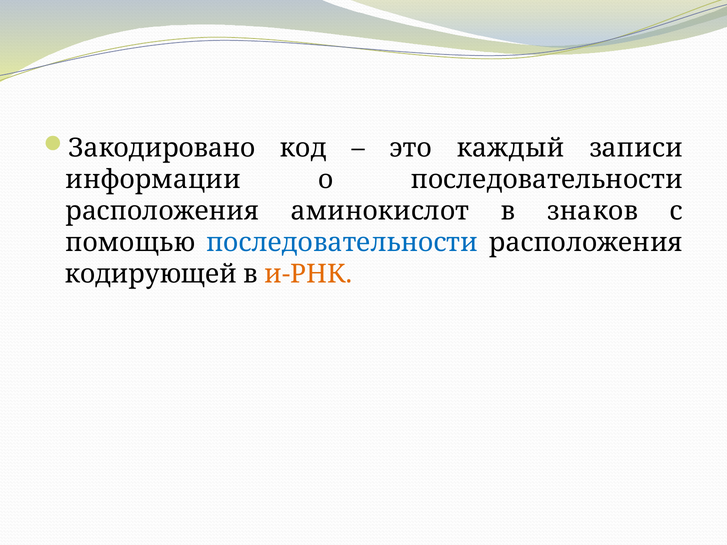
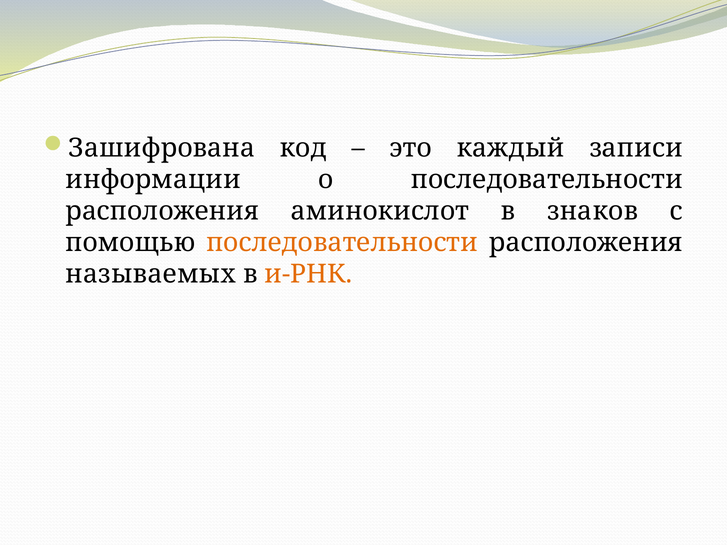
Закодировано: Закодировано -> Зашифрована
последовательности at (342, 243) colour: blue -> orange
кодирующей: кодирующей -> называемых
